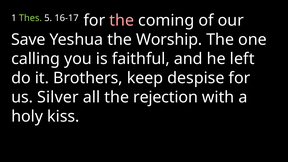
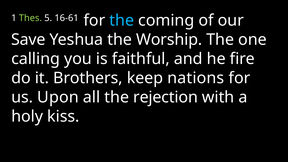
16-17: 16-17 -> 16-61
the at (122, 21) colour: pink -> light blue
left: left -> fire
despise: despise -> nations
Silver: Silver -> Upon
